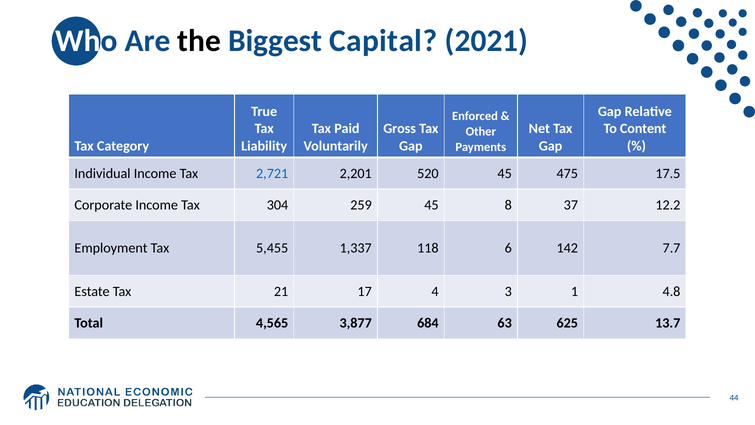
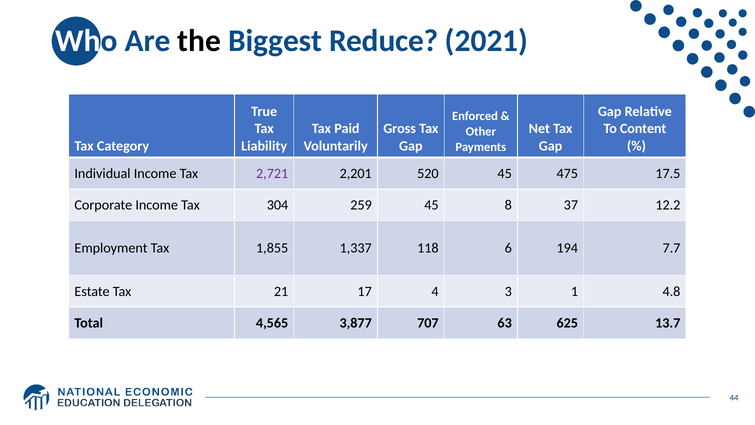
Capital: Capital -> Reduce
2,721 colour: blue -> purple
5,455: 5,455 -> 1,855
142: 142 -> 194
684: 684 -> 707
